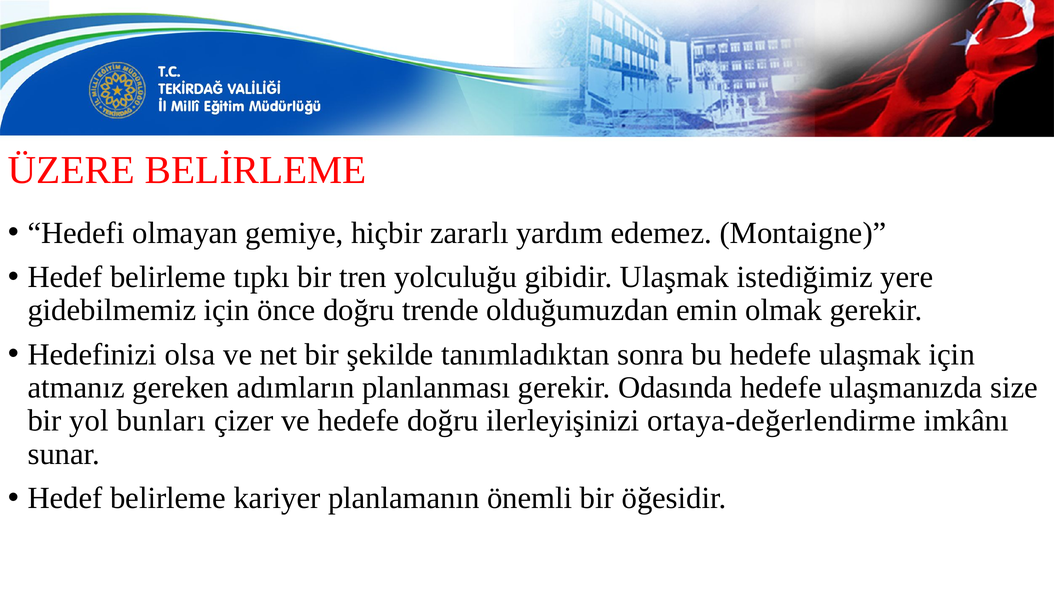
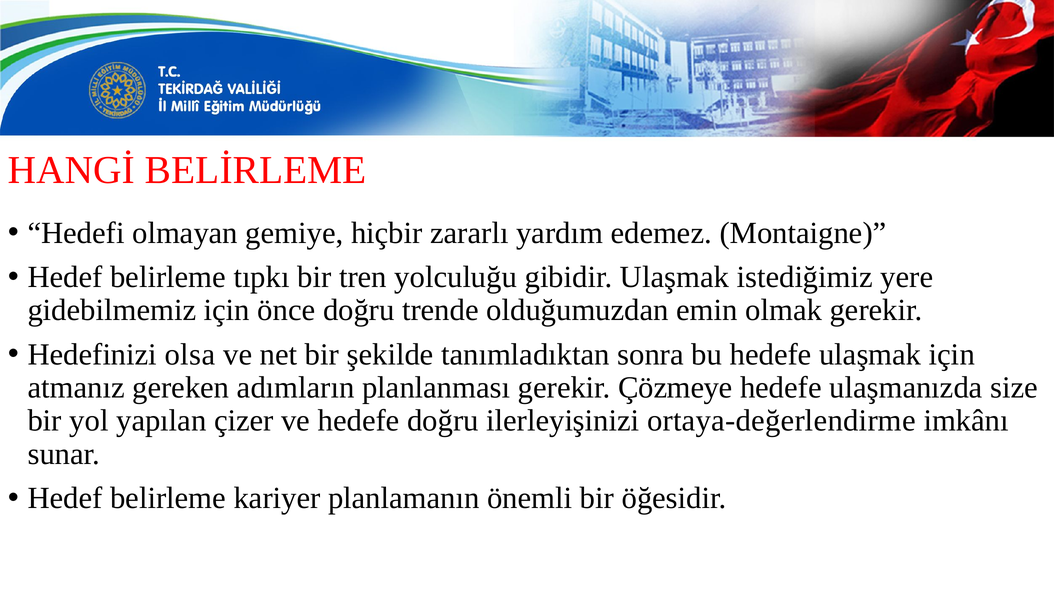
ÜZERE: ÜZERE -> HANGİ
Odasında: Odasında -> Çözmeye
bunları: bunları -> yapılan
